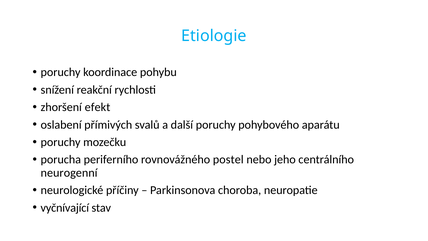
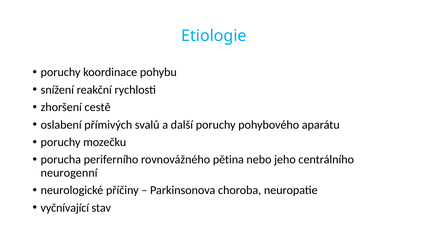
efekt: efekt -> cestě
postel: postel -> pětina
